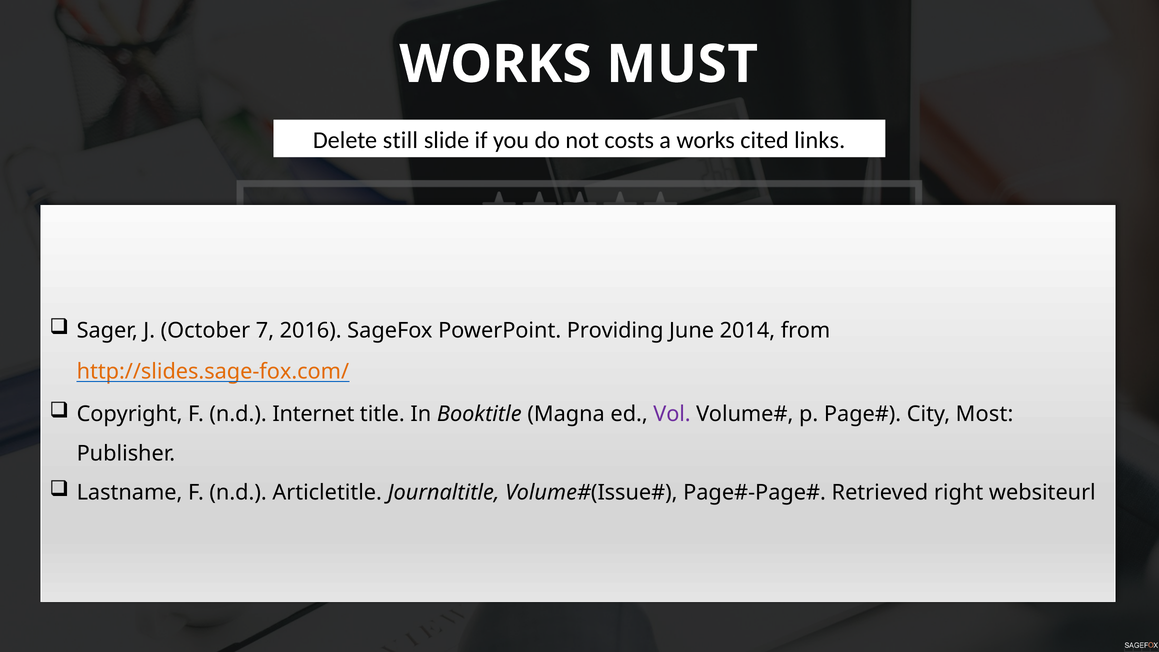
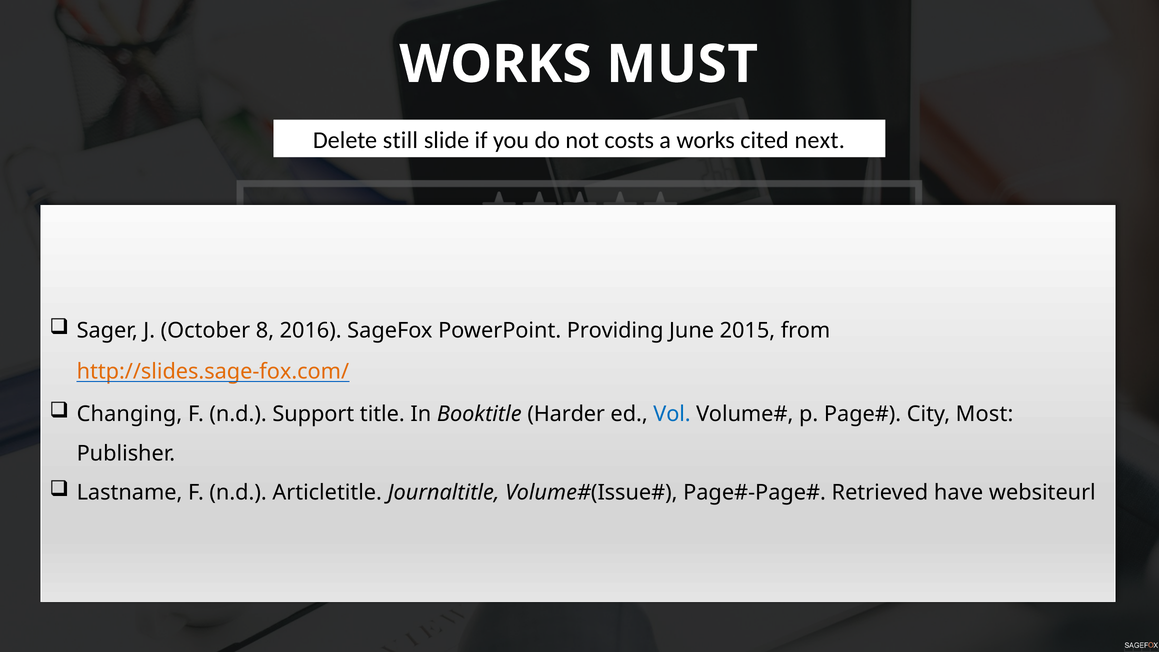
links: links -> next
7: 7 -> 8
2014: 2014 -> 2015
Copyright: Copyright -> Changing
Internet: Internet -> Support
Magna: Magna -> Harder
Vol colour: purple -> blue
right: right -> have
